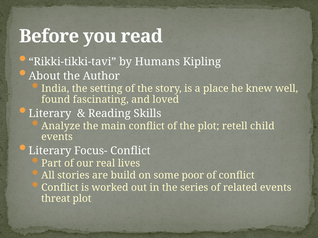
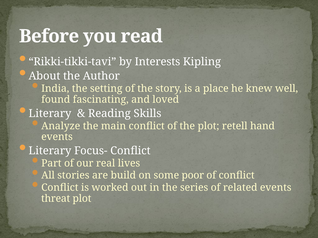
Humans: Humans -> Interests
child: child -> hand
